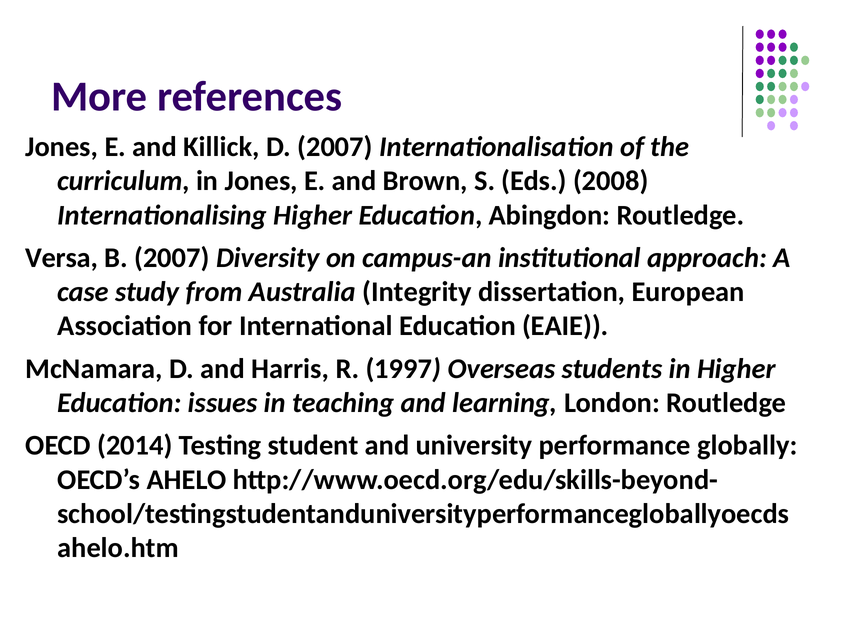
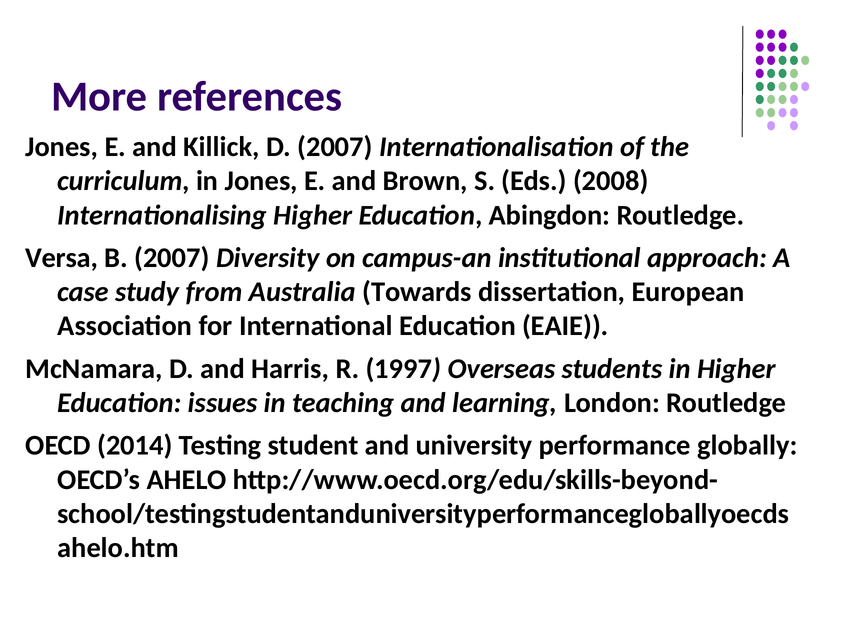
Integrity: Integrity -> Towards
